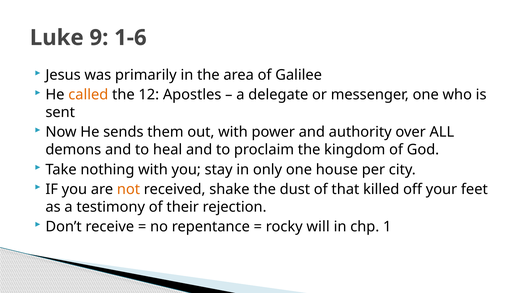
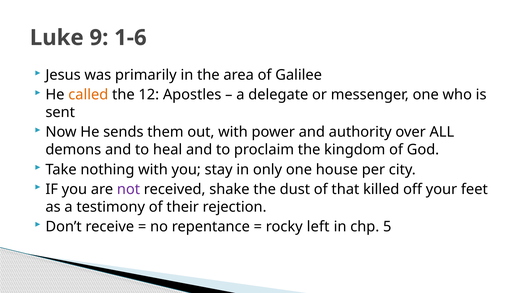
not colour: orange -> purple
will: will -> left
1: 1 -> 5
